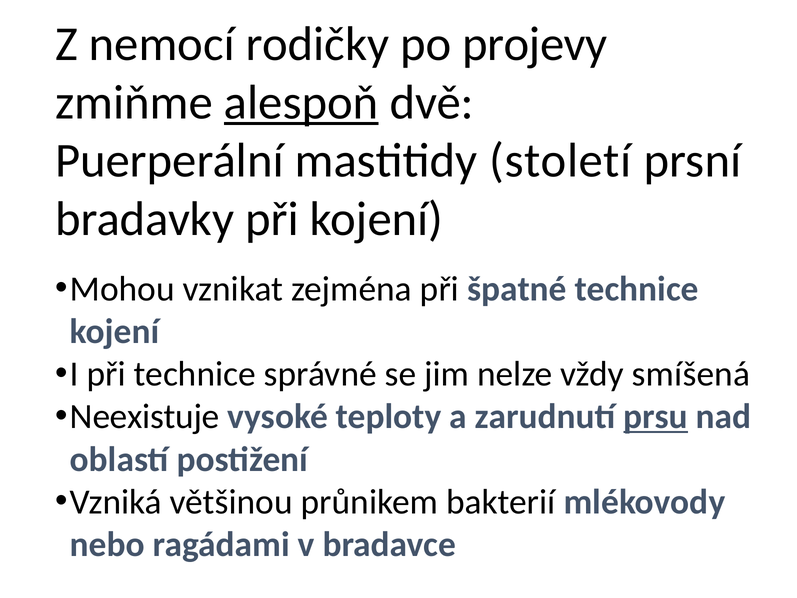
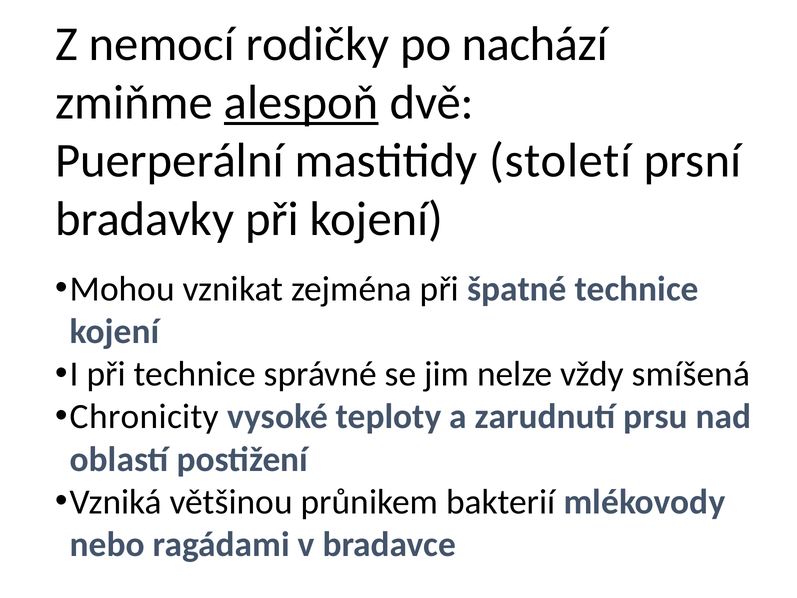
projevy: projevy -> nachází
Neexistuje: Neexistuje -> Chronicity
prsu underline: present -> none
